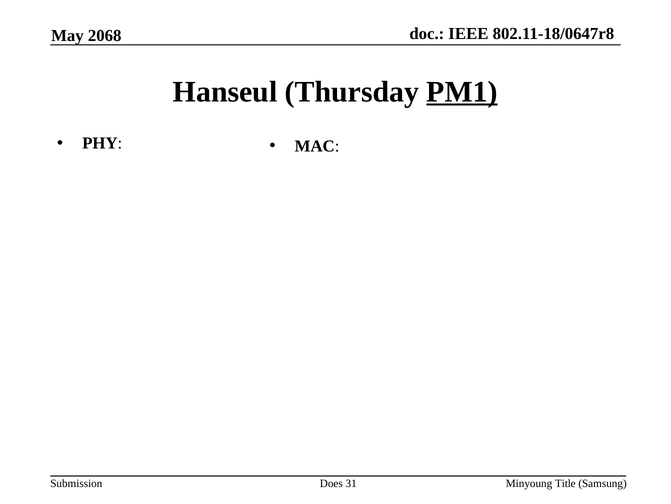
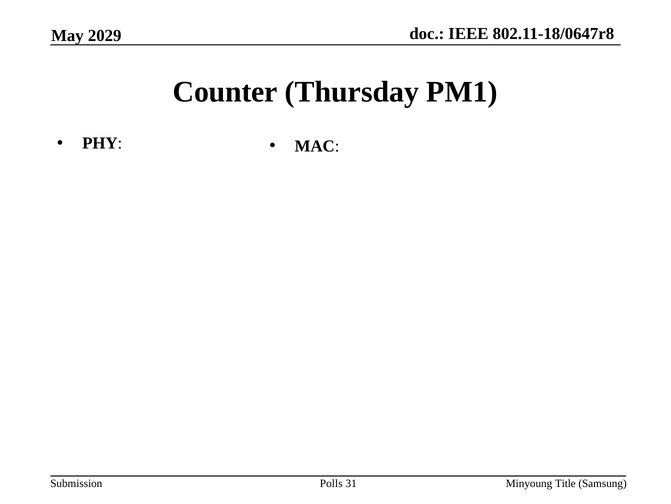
2068: 2068 -> 2029
Hanseul: Hanseul -> Counter
PM1 underline: present -> none
Does: Does -> Polls
